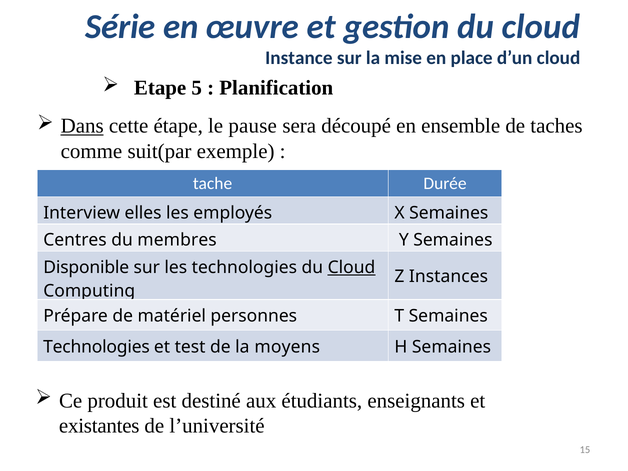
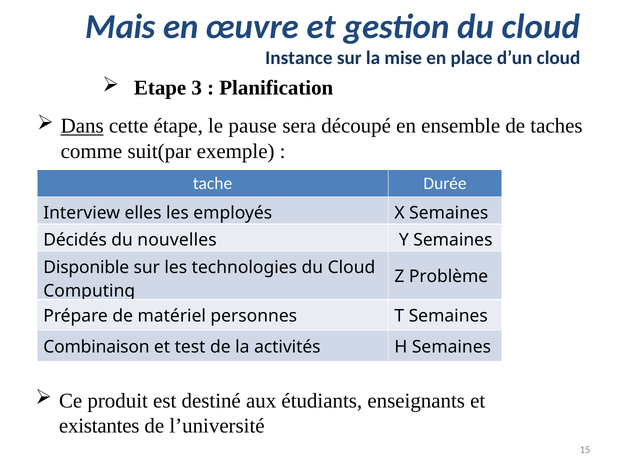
Série: Série -> Mais
5: 5 -> 3
Centres: Centres -> Décidés
membres: membres -> nouvelles
Cloud at (352, 267) underline: present -> none
Instances: Instances -> Problème
Technologies at (96, 347): Technologies -> Combinaison
moyens: moyens -> activités
